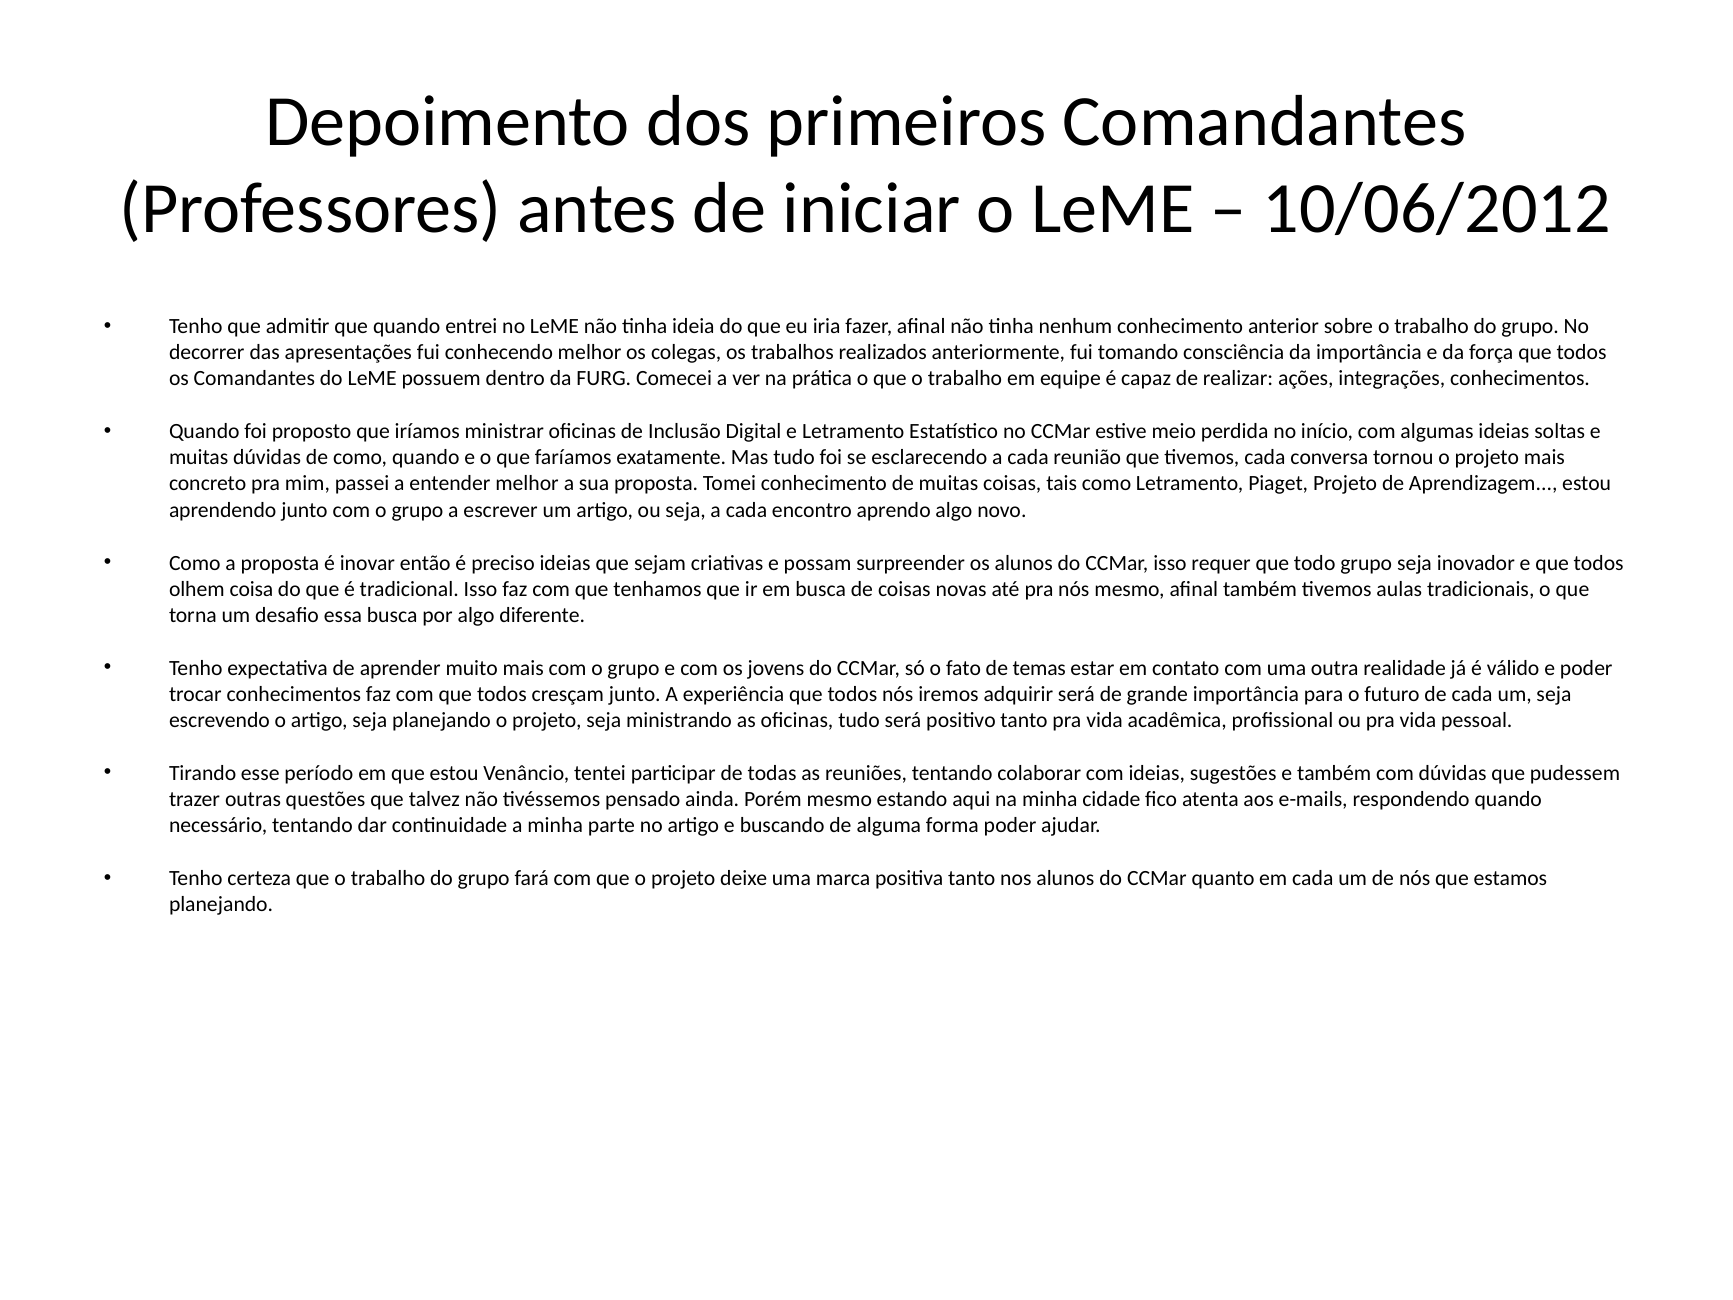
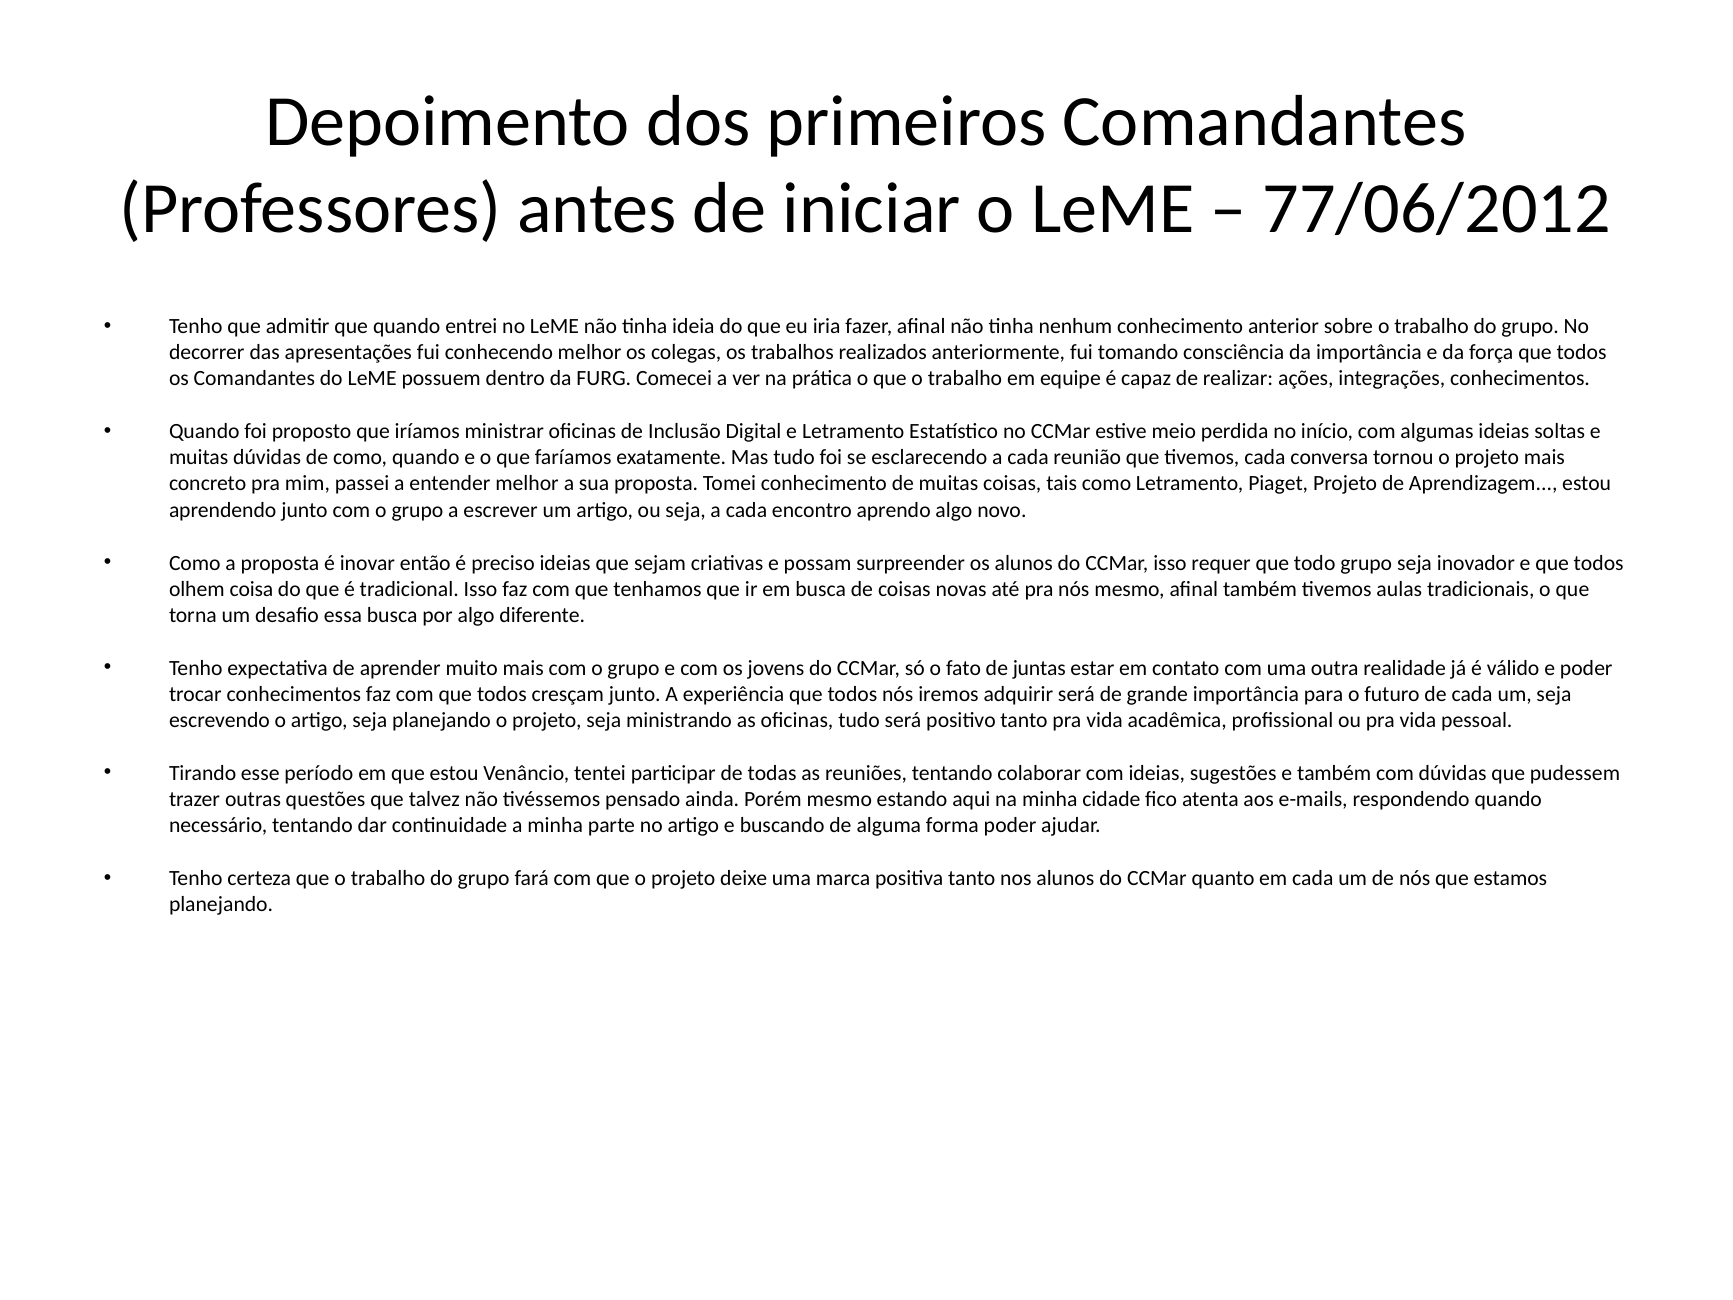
10/06/2012: 10/06/2012 -> 77/06/2012
temas: temas -> juntas
